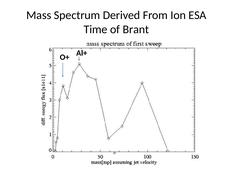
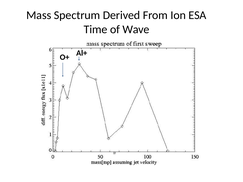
Brant: Brant -> Wave
